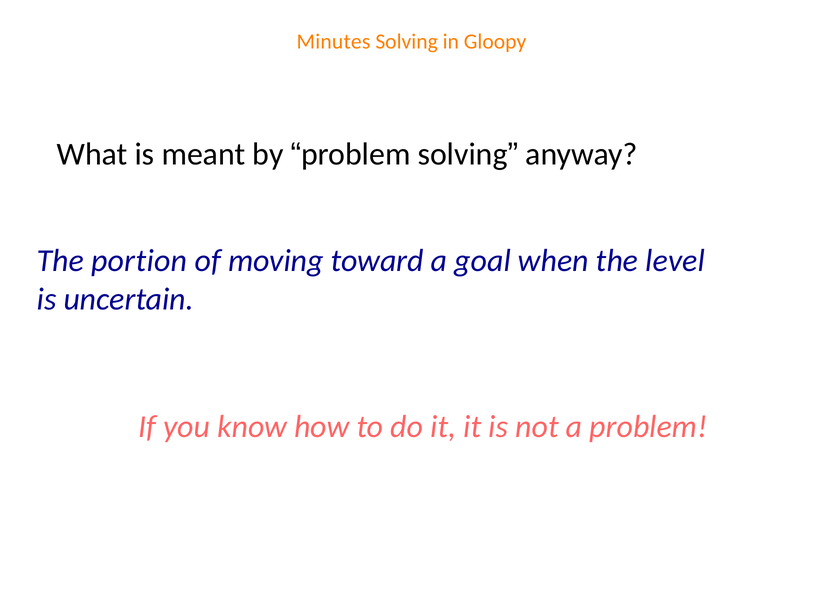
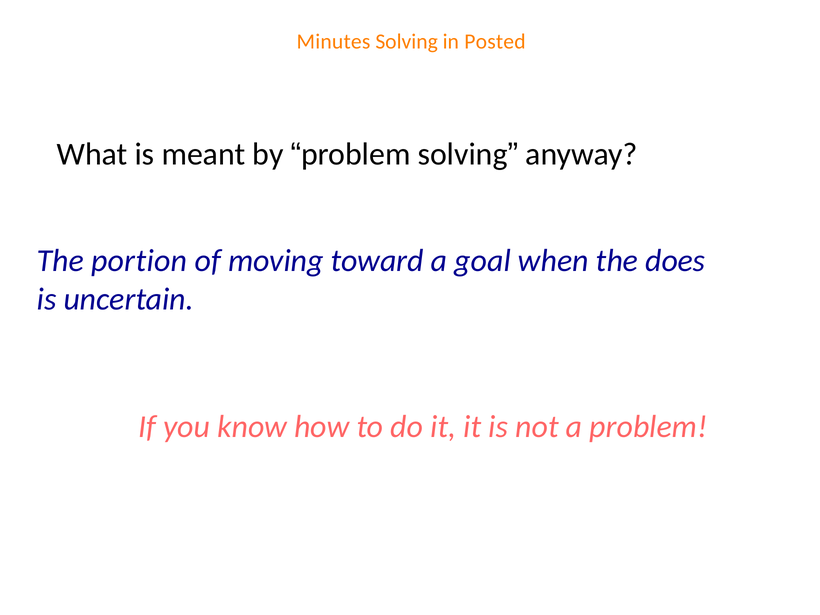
Gloopy: Gloopy -> Posted
level: level -> does
